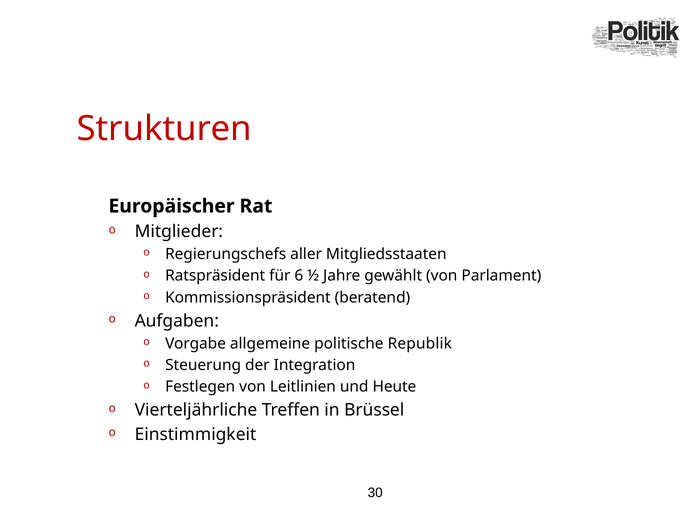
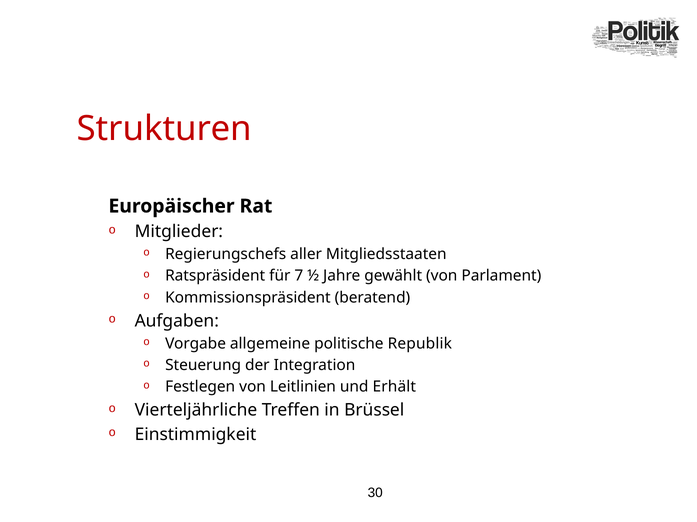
6: 6 -> 7
Heute: Heute -> Erhält
